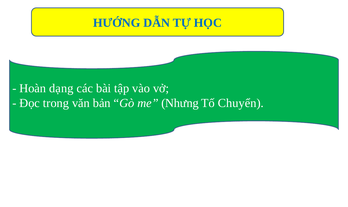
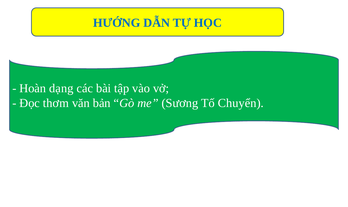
trong: trong -> thơm
Nhưng: Nhưng -> Sương
